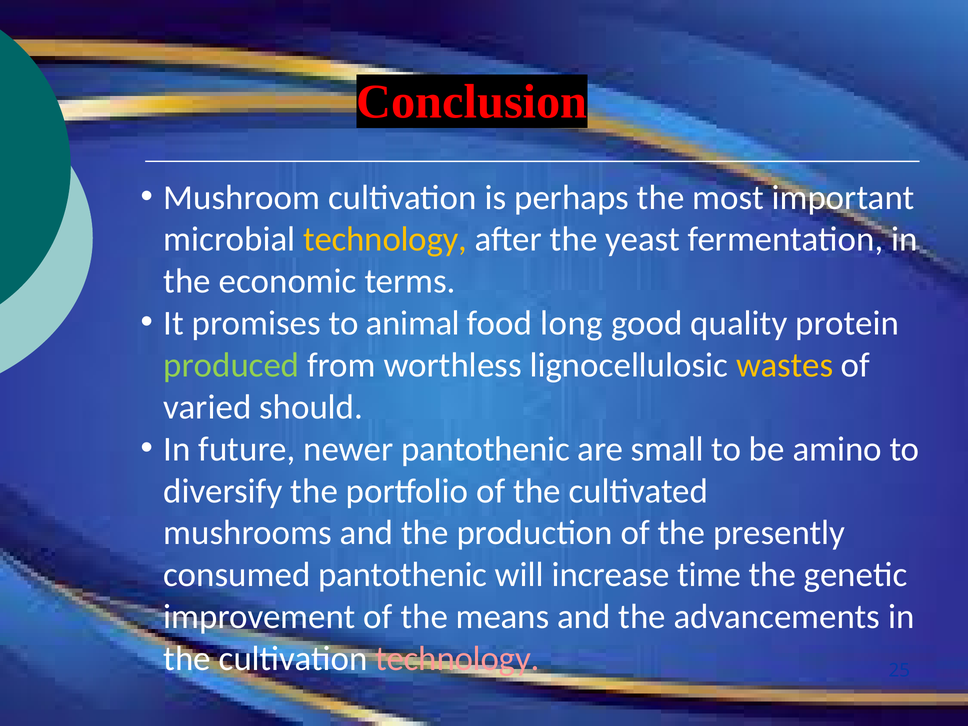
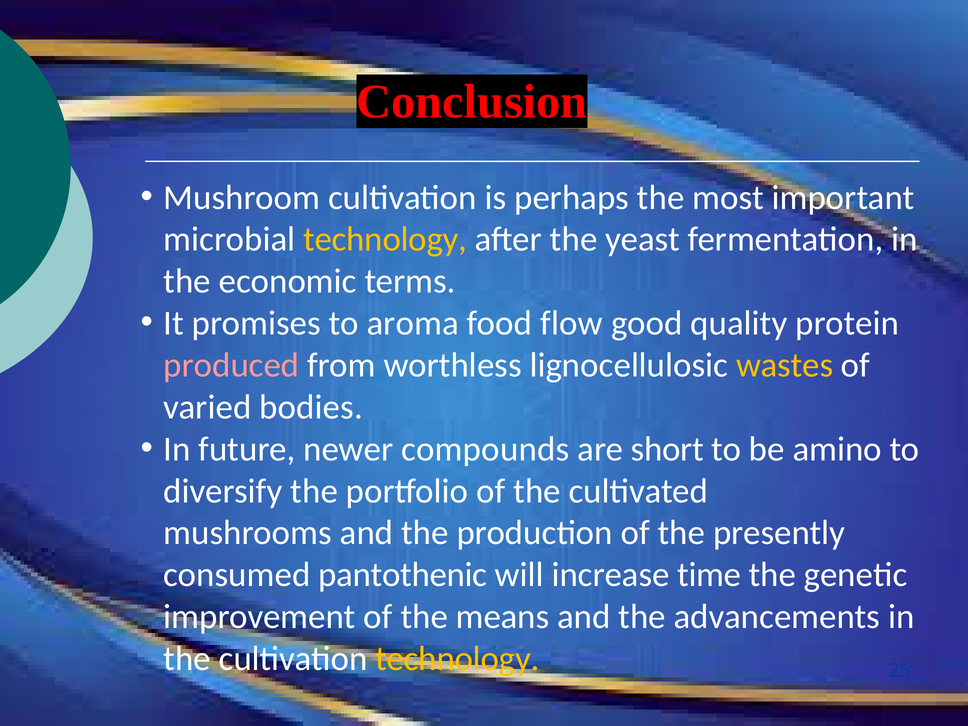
animal: animal -> aroma
long: long -> flow
produced colour: light green -> pink
should: should -> bodies
newer pantothenic: pantothenic -> compounds
small: small -> short
technology at (457, 659) colour: pink -> yellow
